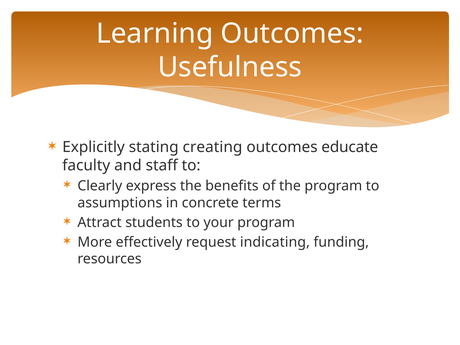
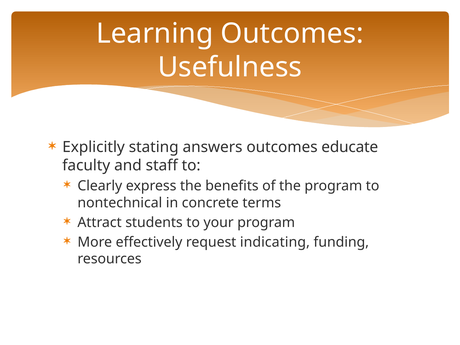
creating: creating -> answers
assumptions: assumptions -> nontechnical
